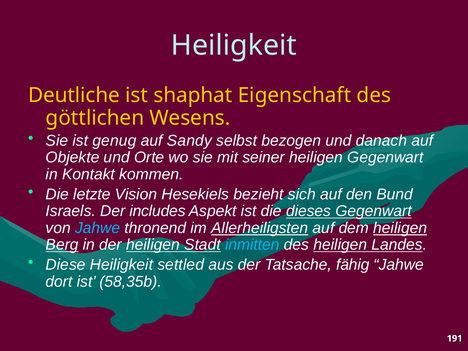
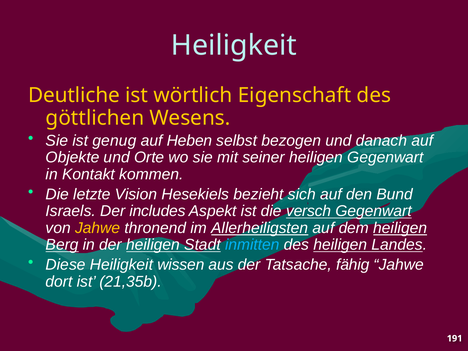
shaphat: shaphat -> wörtlich
Sandy: Sandy -> Heben
dieses: dieses -> versch
Jahwe at (98, 228) colour: light blue -> yellow
settled: settled -> wissen
58,35b: 58,35b -> 21,35b
